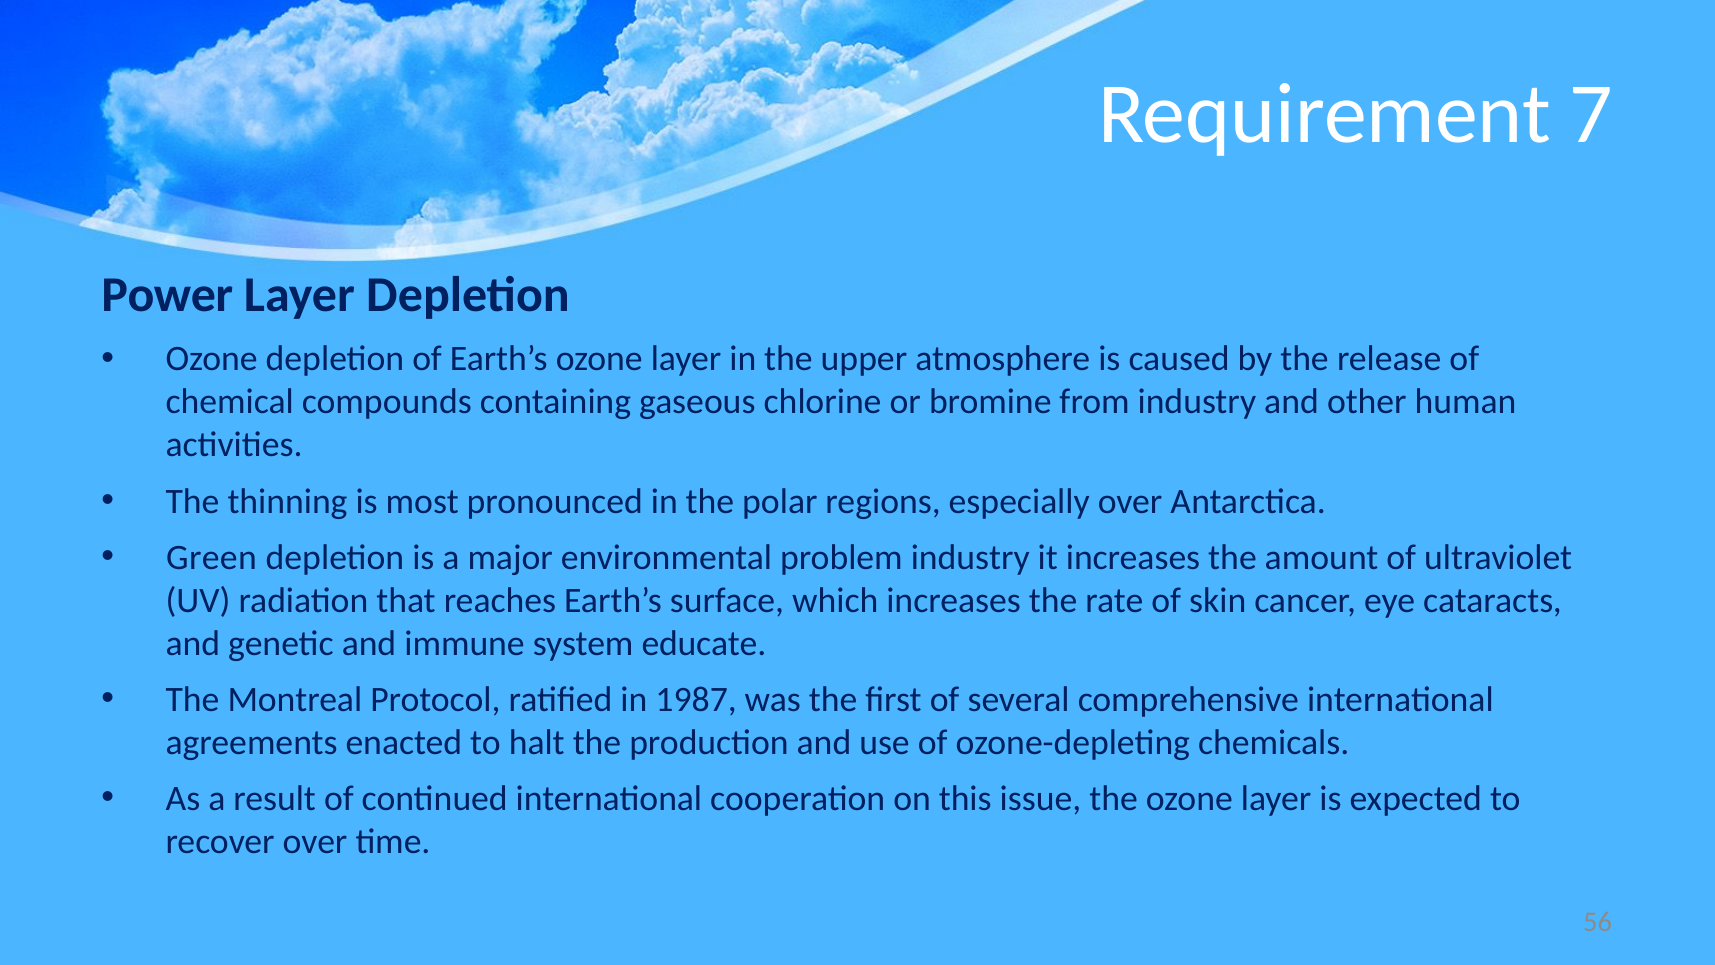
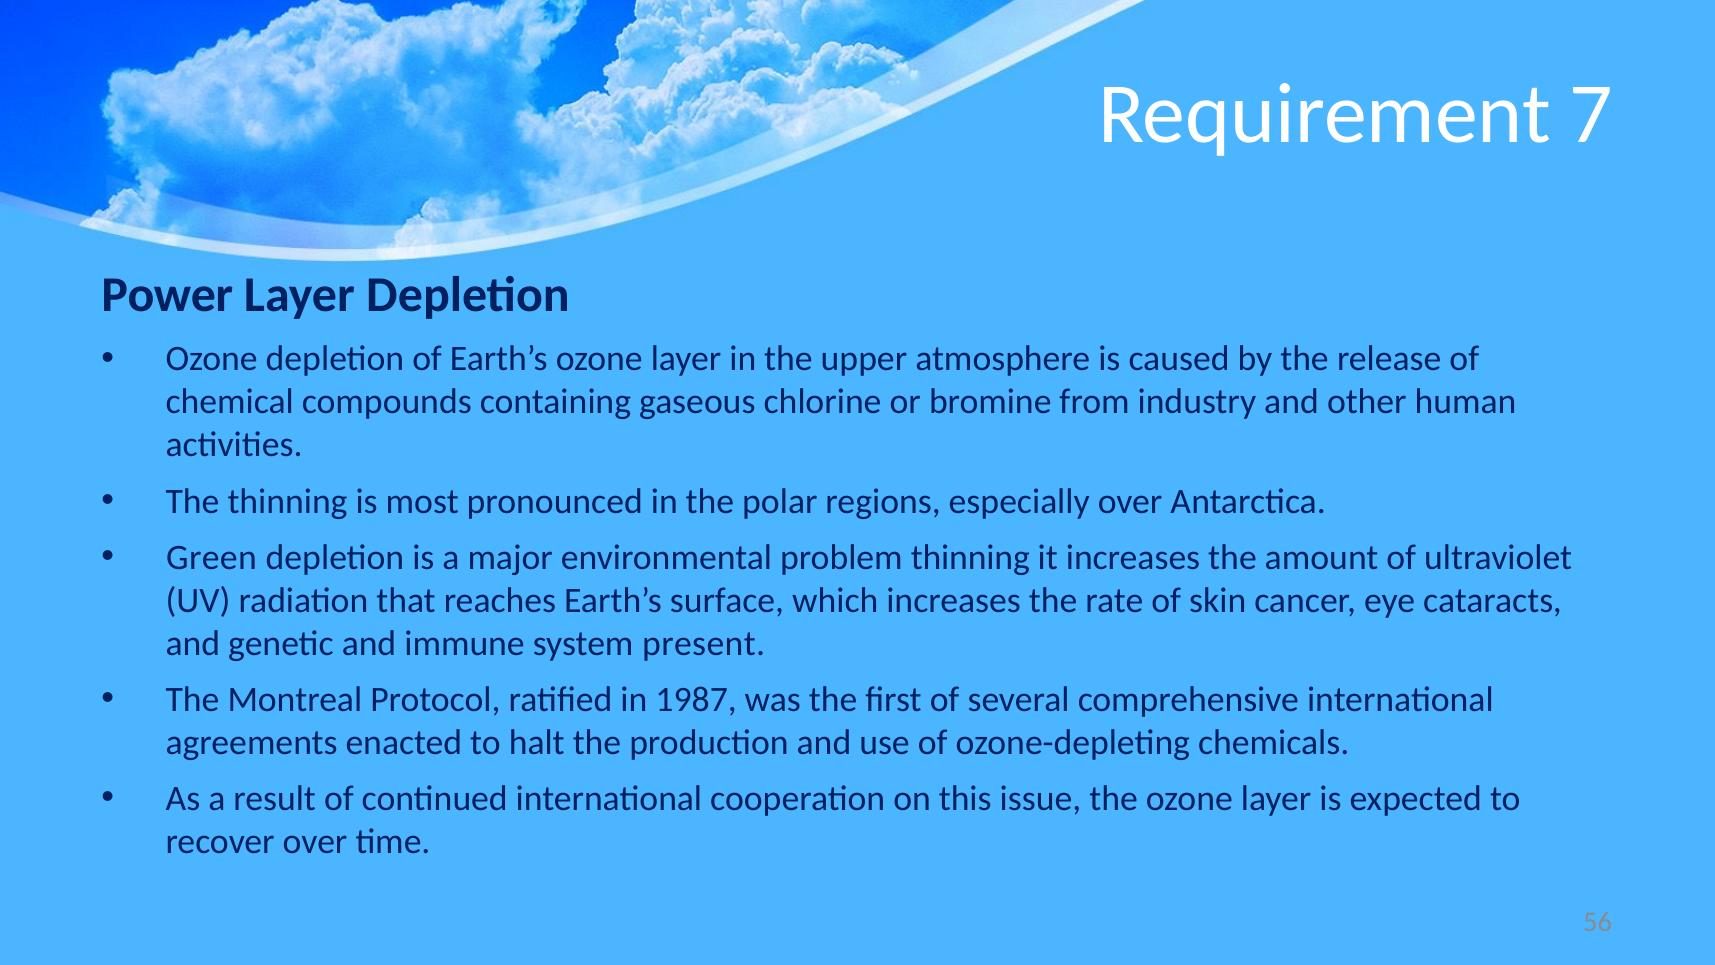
problem industry: industry -> thinning
educate: educate -> present
